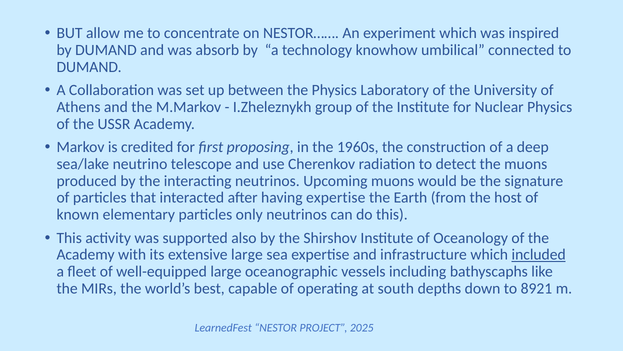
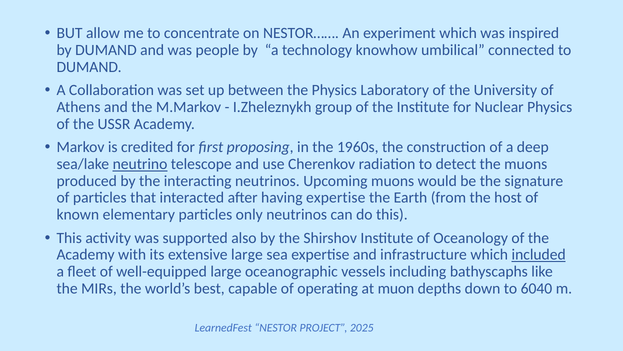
absorb: absorb -> people
neutrino underline: none -> present
south: south -> muon
8921: 8921 -> 6040
